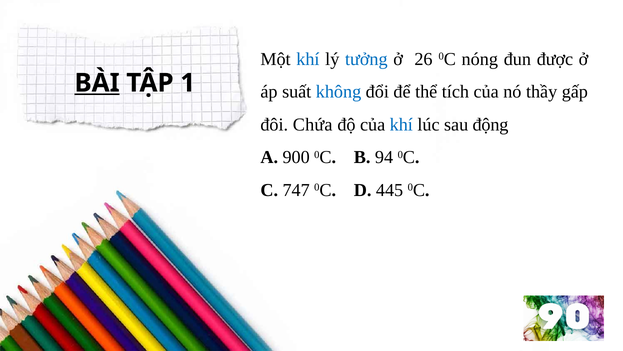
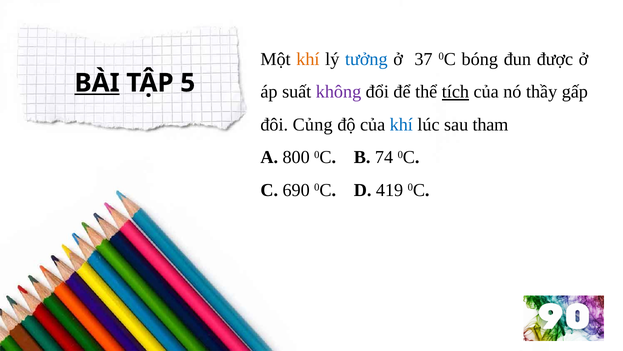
khí at (308, 59) colour: blue -> orange
26: 26 -> 37
nóng: nóng -> bóng
1: 1 -> 5
không colour: blue -> purple
tích underline: none -> present
Chứa: Chứa -> Củng
động: động -> tham
900: 900 -> 800
94: 94 -> 74
747: 747 -> 690
445: 445 -> 419
